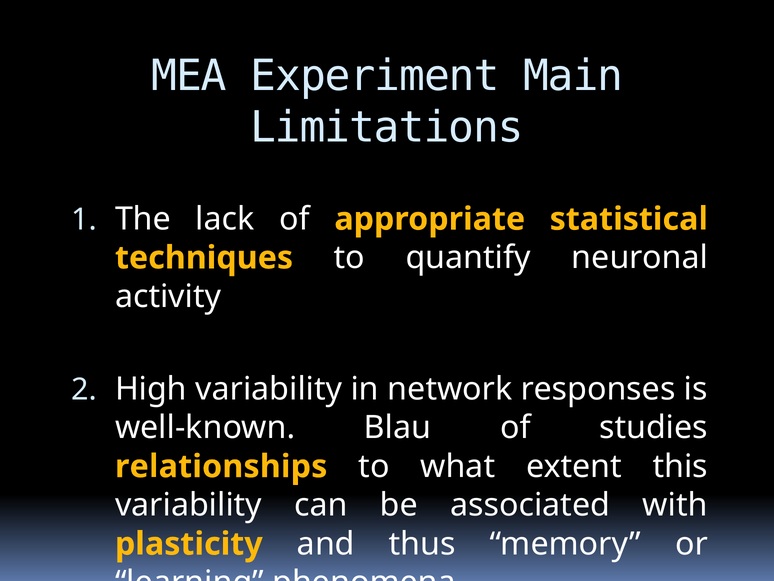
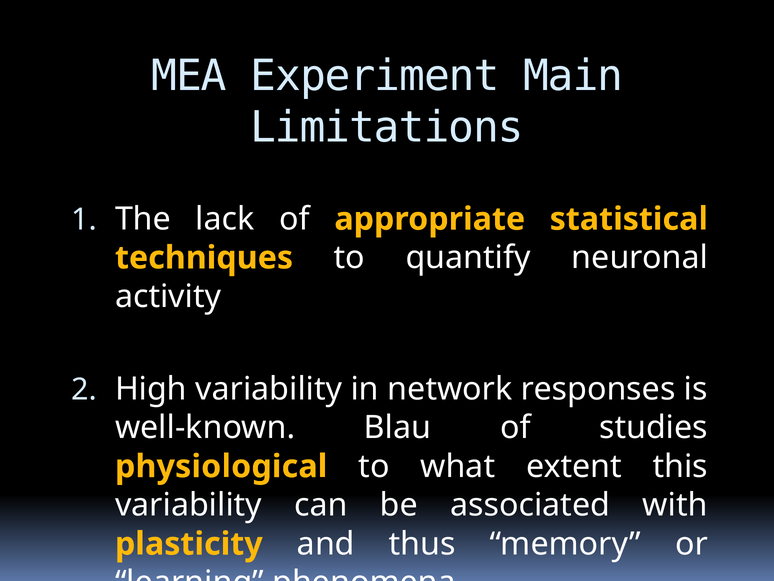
relationships: relationships -> physiological
